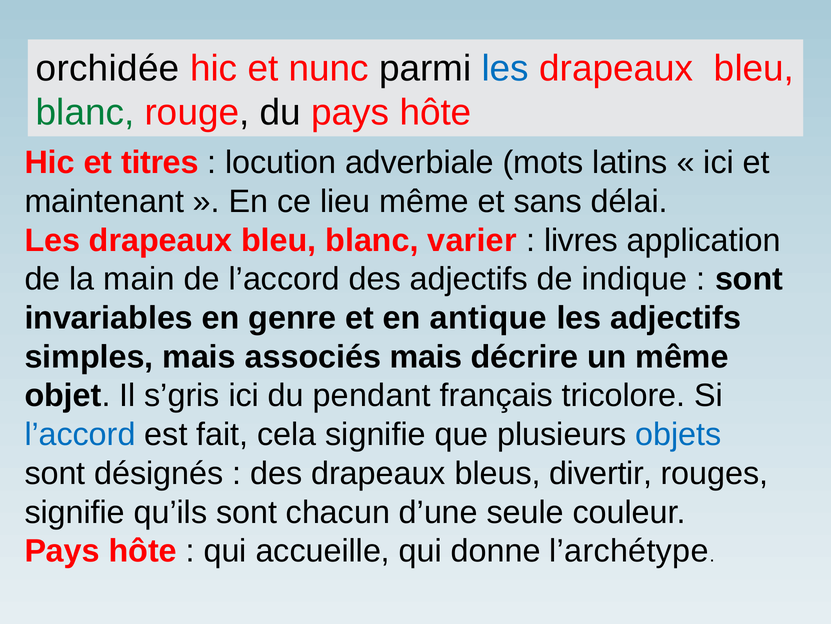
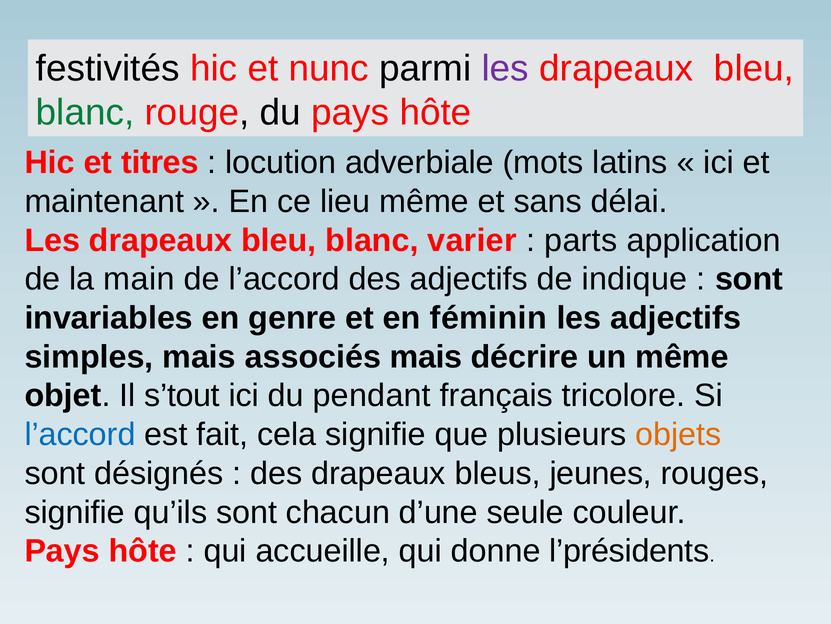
orchidée: orchidée -> festivités
les at (505, 68) colour: blue -> purple
livres: livres -> parts
antique: antique -> féminin
s’gris: s’gris -> s’tout
objets colour: blue -> orange
divertir: divertir -> jeunes
l’archétype: l’archétype -> l’présidents
